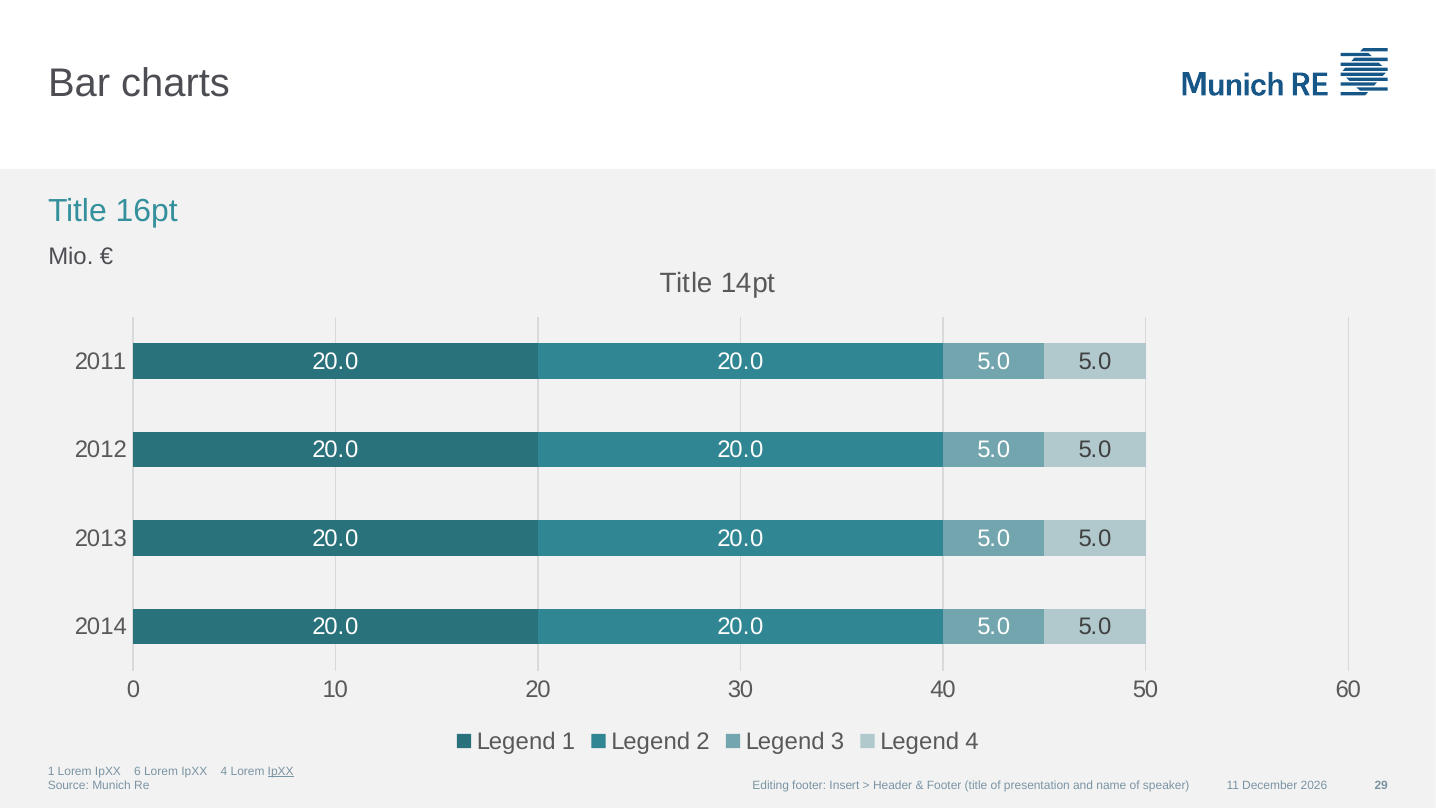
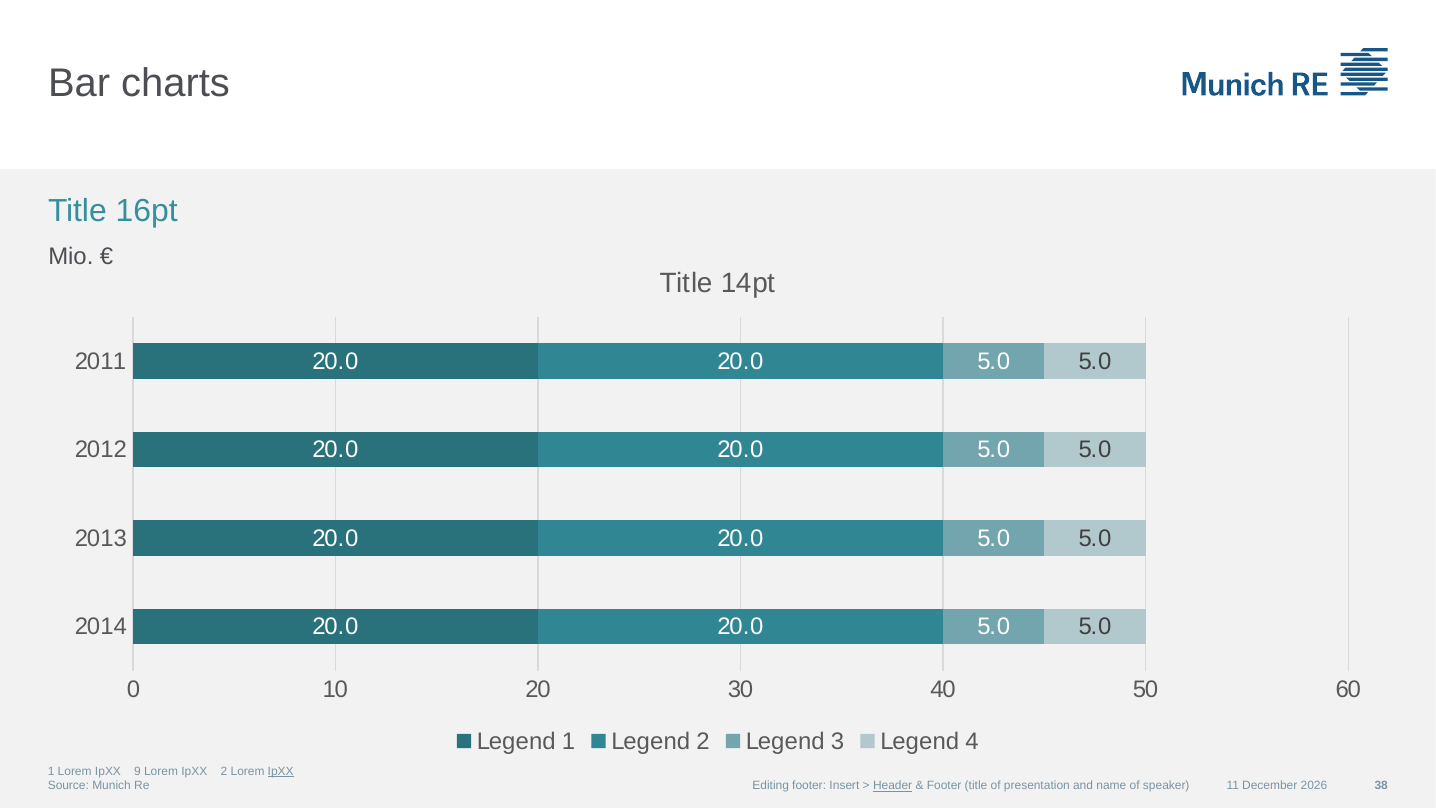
6: 6 -> 9
IpXX 4: 4 -> 2
Header underline: none -> present
29: 29 -> 38
